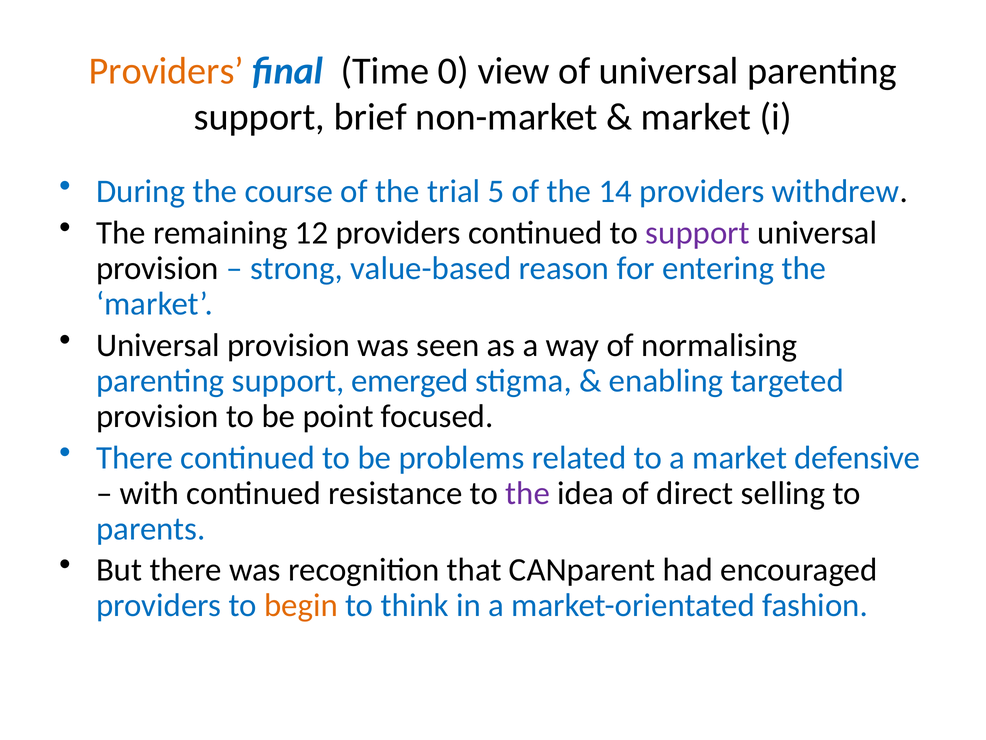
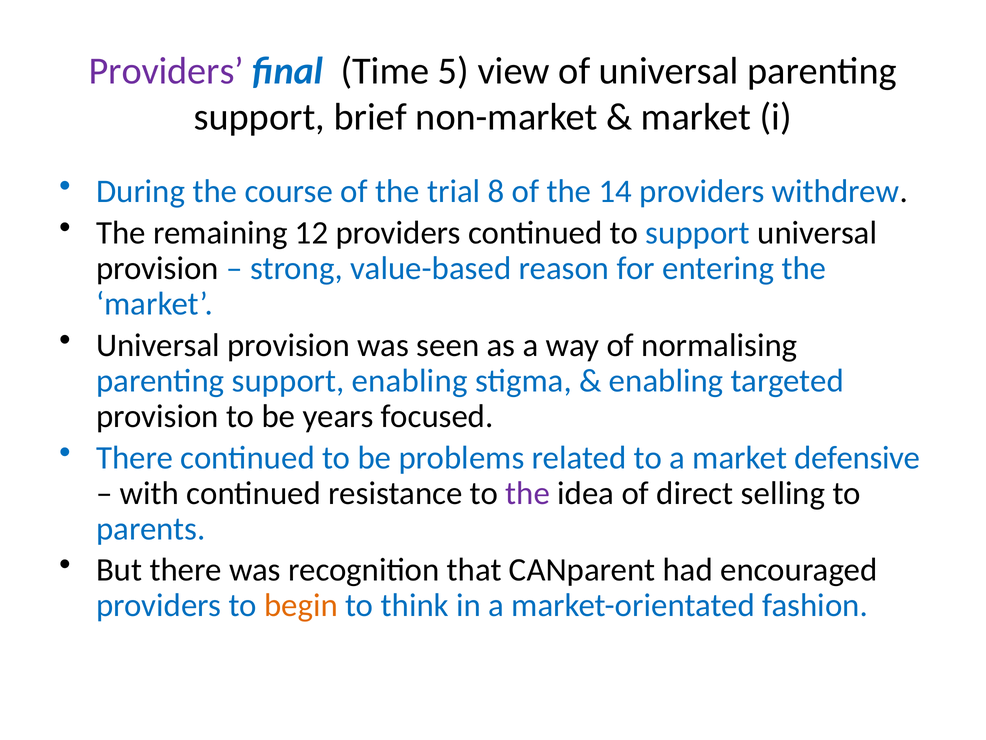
Providers at (166, 71) colour: orange -> purple
0: 0 -> 5
5: 5 -> 8
support at (698, 233) colour: purple -> blue
support emerged: emerged -> enabling
point: point -> years
